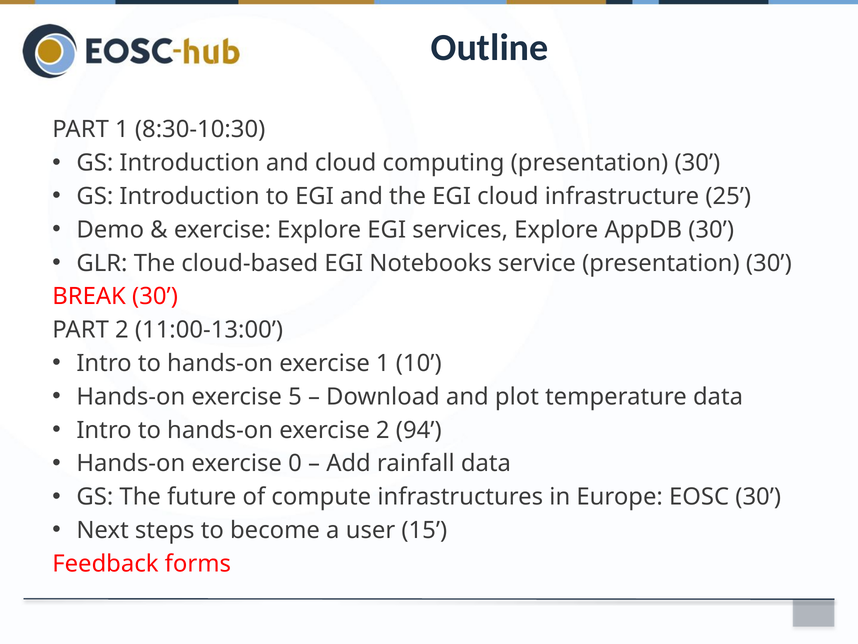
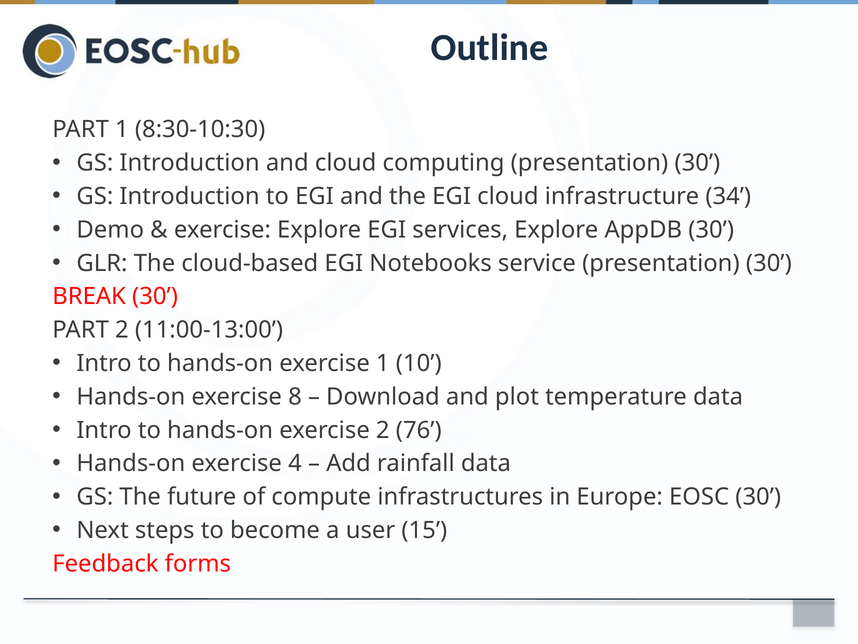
25: 25 -> 34
5: 5 -> 8
94: 94 -> 76
0: 0 -> 4
